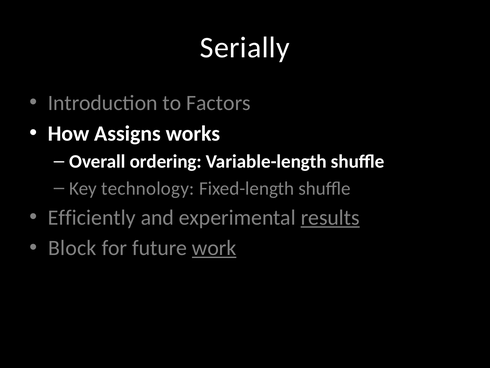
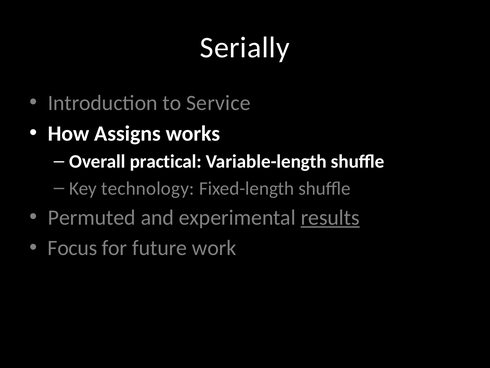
Factors: Factors -> Service
ordering: ordering -> practical
Efficiently: Efficiently -> Permuted
Block: Block -> Focus
work underline: present -> none
